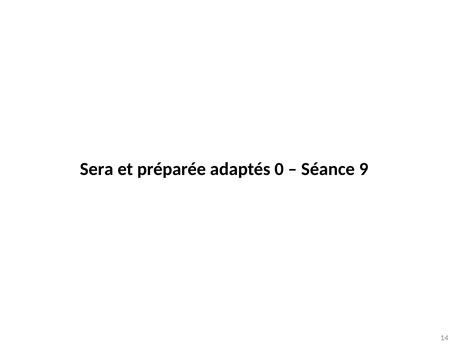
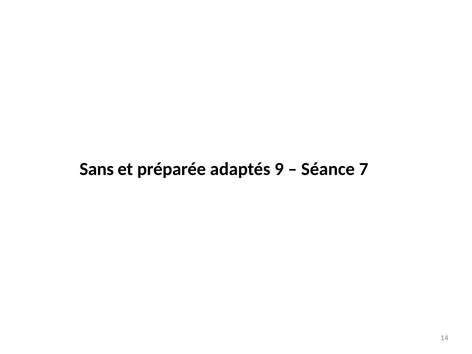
Sera: Sera -> Sans
0: 0 -> 9
9: 9 -> 7
